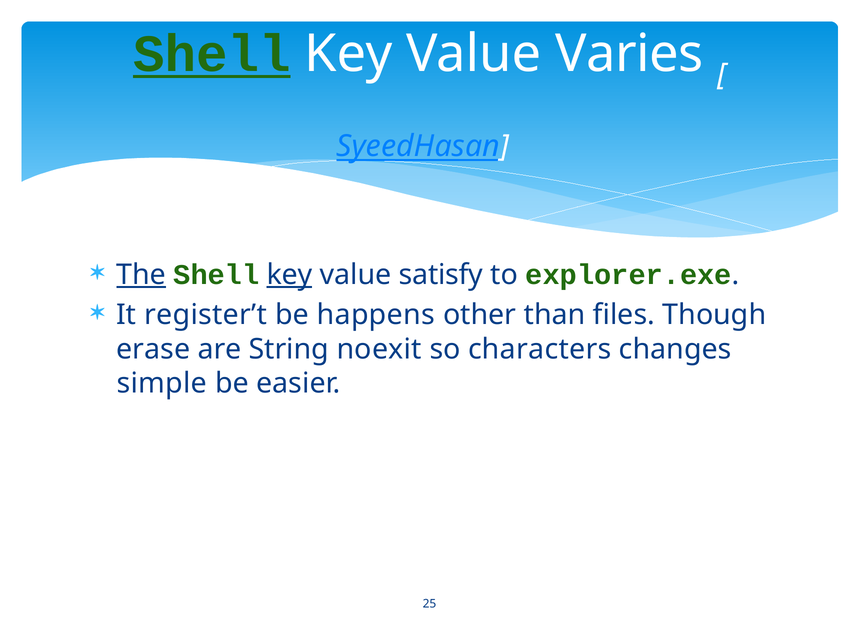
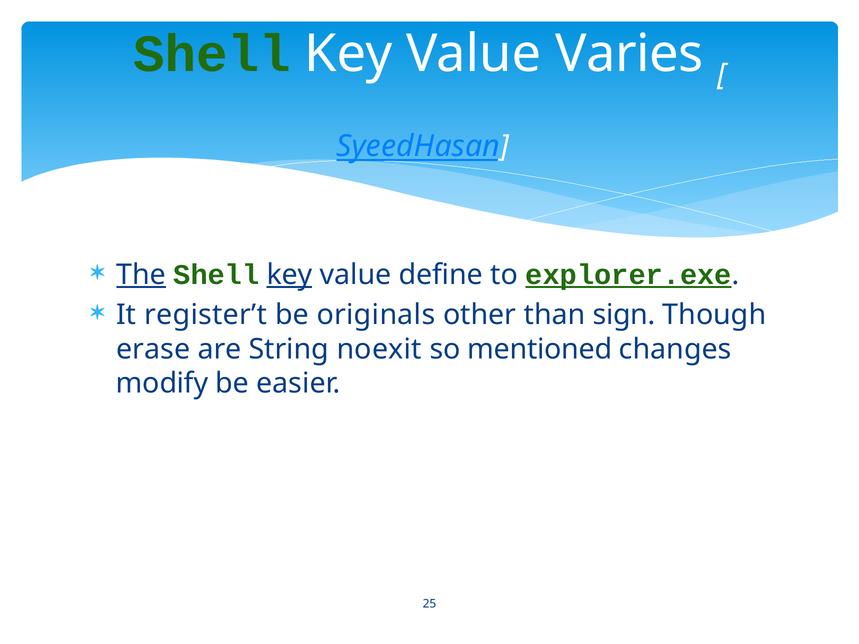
Shell at (212, 54) underline: present -> none
satisfy: satisfy -> define
explorer.exe underline: none -> present
happens: happens -> originals
files: files -> sign
characters: characters -> mentioned
simple: simple -> modify
